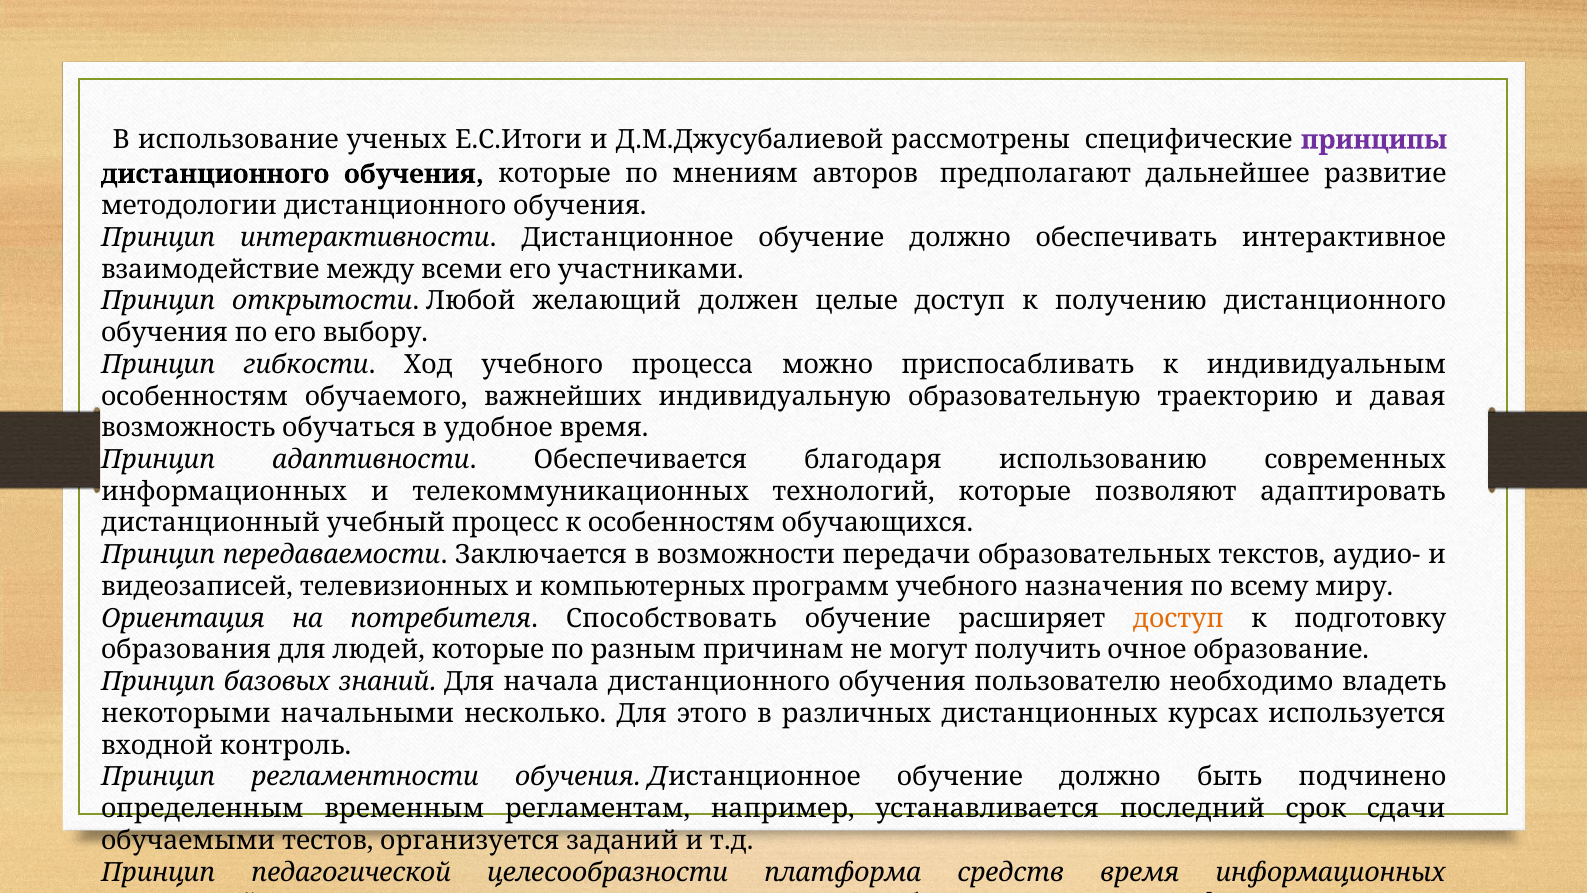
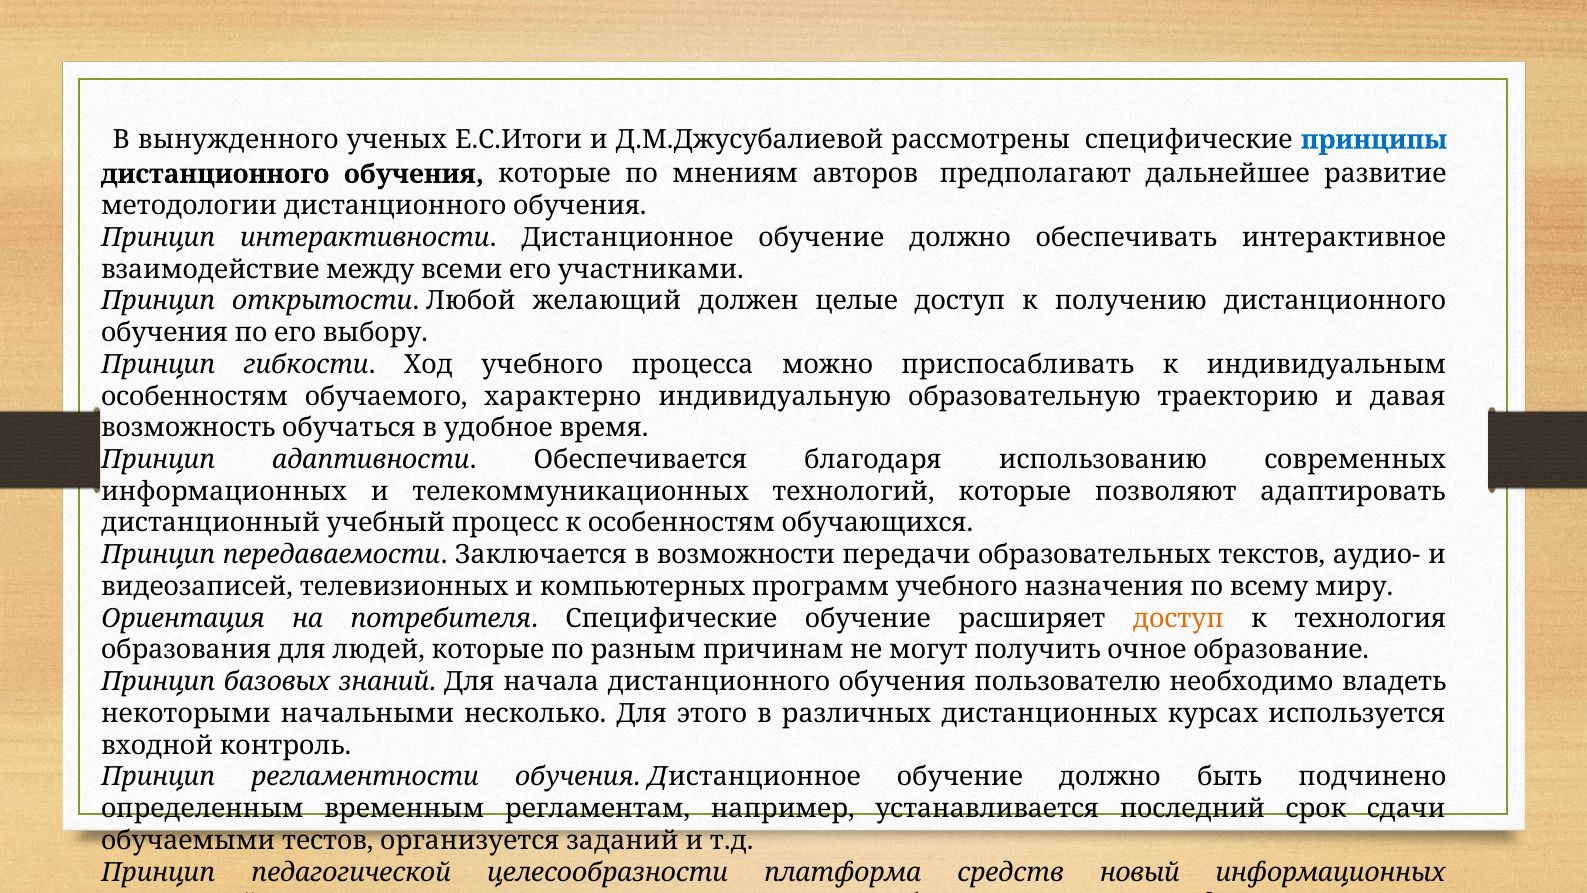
использование: использование -> вынужденного
принципы colour: purple -> blue
важнейших: важнейших -> характерно
потребителя Способствовать: Способствовать -> Специфические
подготовку: подготовку -> технология
средств время: время -> новый
